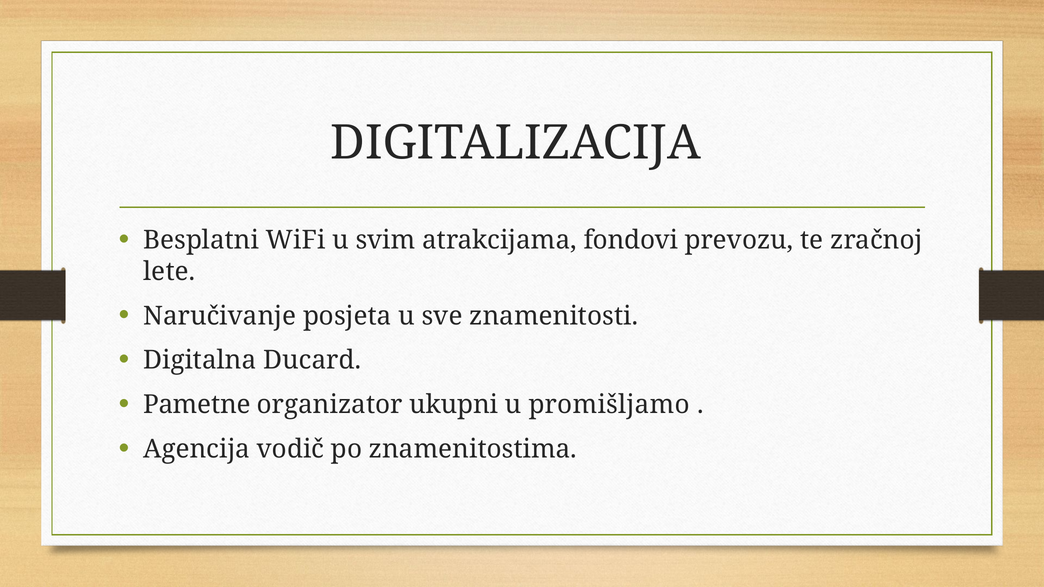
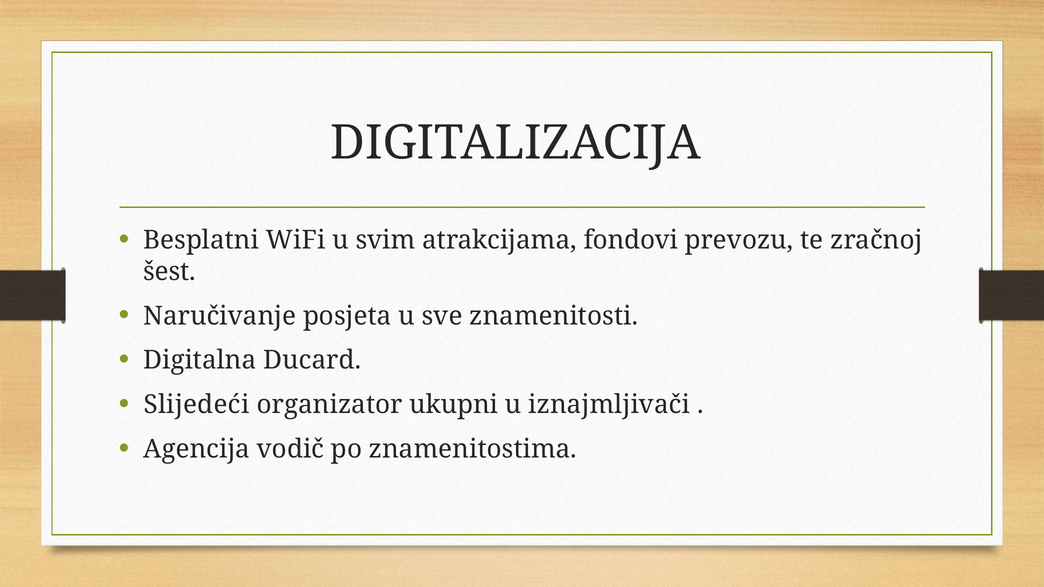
lete: lete -> šest
Pametne: Pametne -> Slijedeći
promišljamo: promišljamo -> iznajmljivači
